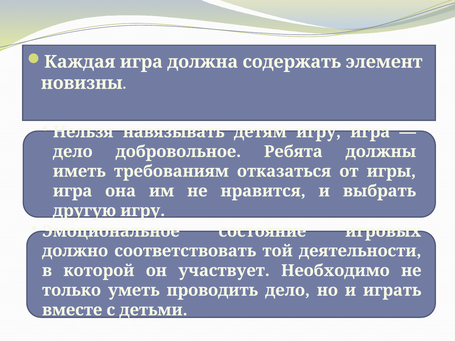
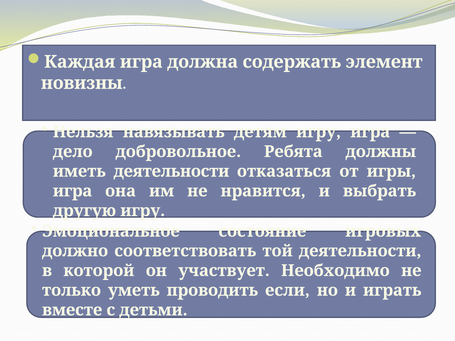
иметь требованиям: требованиям -> деятельности
проводить дело: дело -> если
